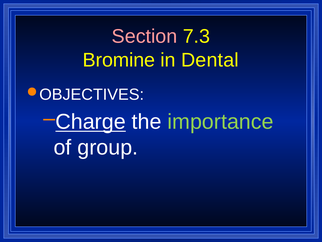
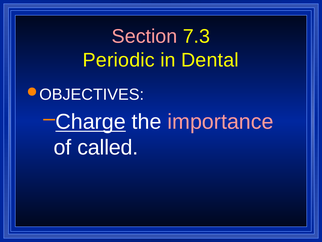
Bromine: Bromine -> Periodic
importance colour: light green -> pink
group: group -> called
